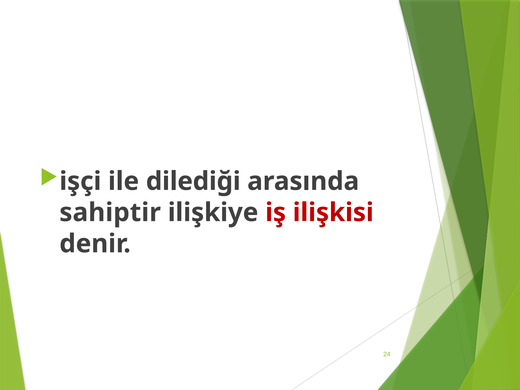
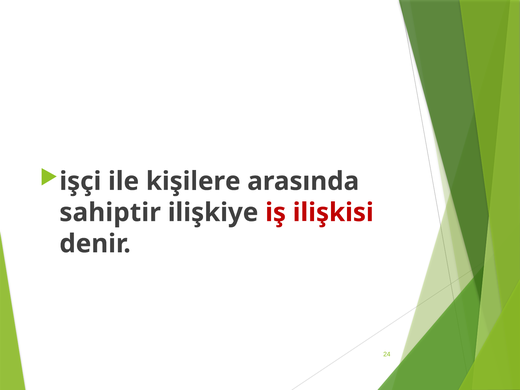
dilediği: dilediği -> kişilere
